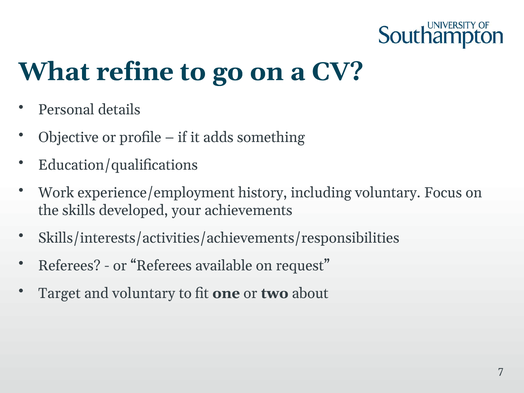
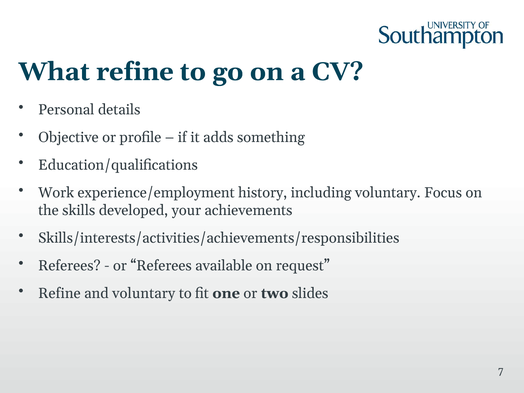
Target at (59, 293): Target -> Refine
about: about -> slides
